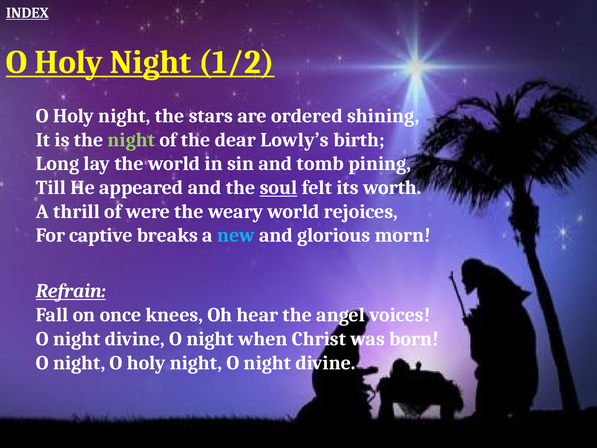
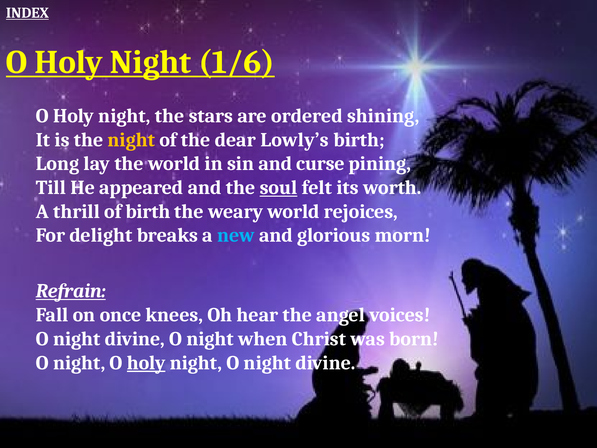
1/2: 1/2 -> 1/6
night at (131, 140) colour: light green -> yellow
tomb: tomb -> curse
of were: were -> birth
captive: captive -> delight
holy at (146, 363) underline: none -> present
